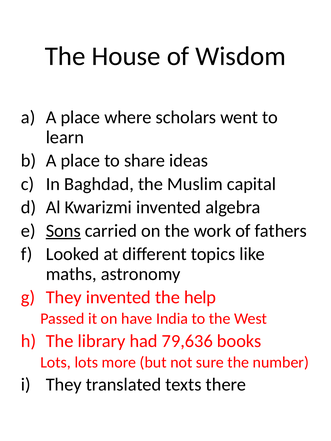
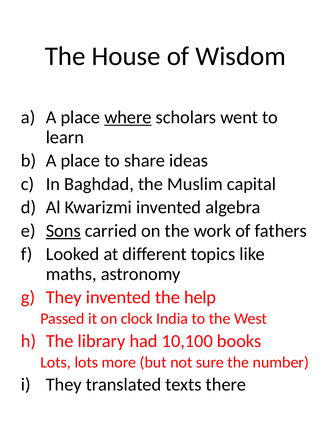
where underline: none -> present
have: have -> clock
79,636: 79,636 -> 10,100
